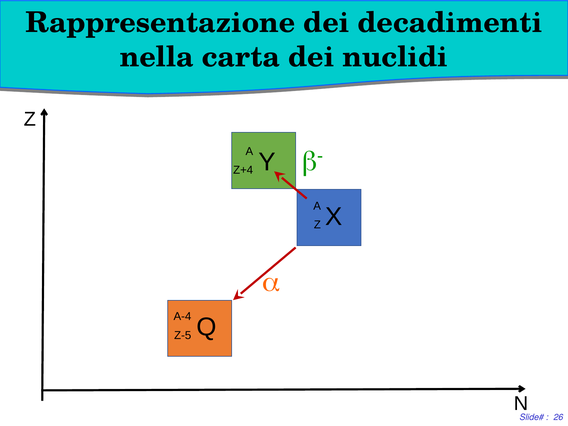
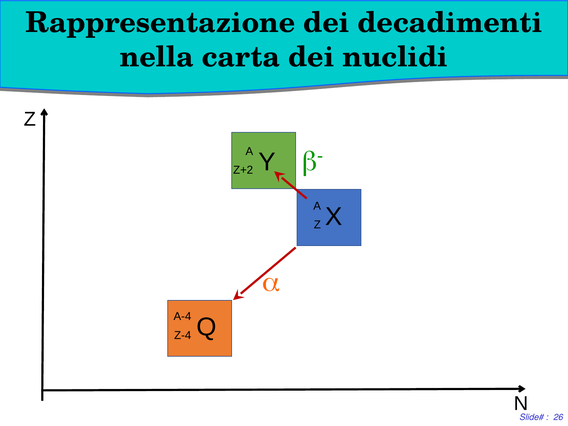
Z+4: Z+4 -> Z+2
Z-5: Z-5 -> Z-4
